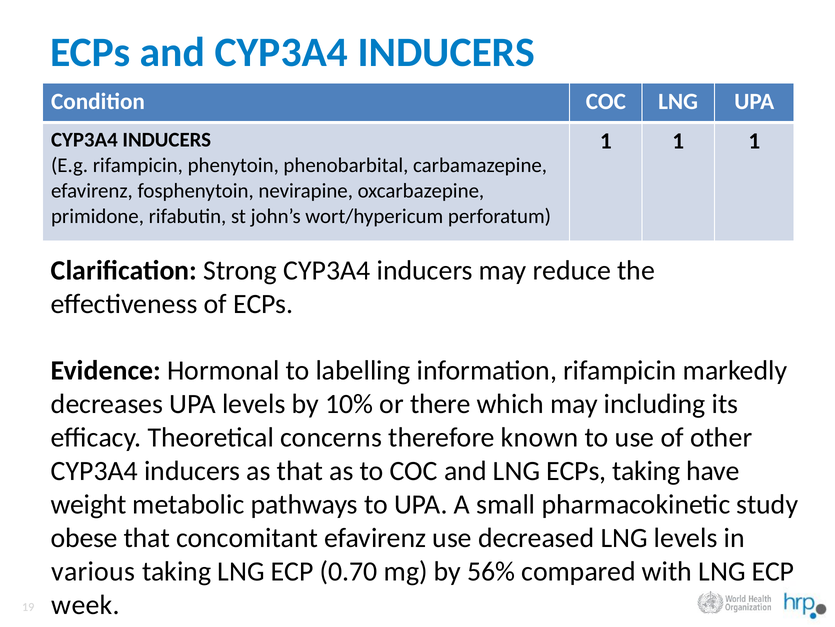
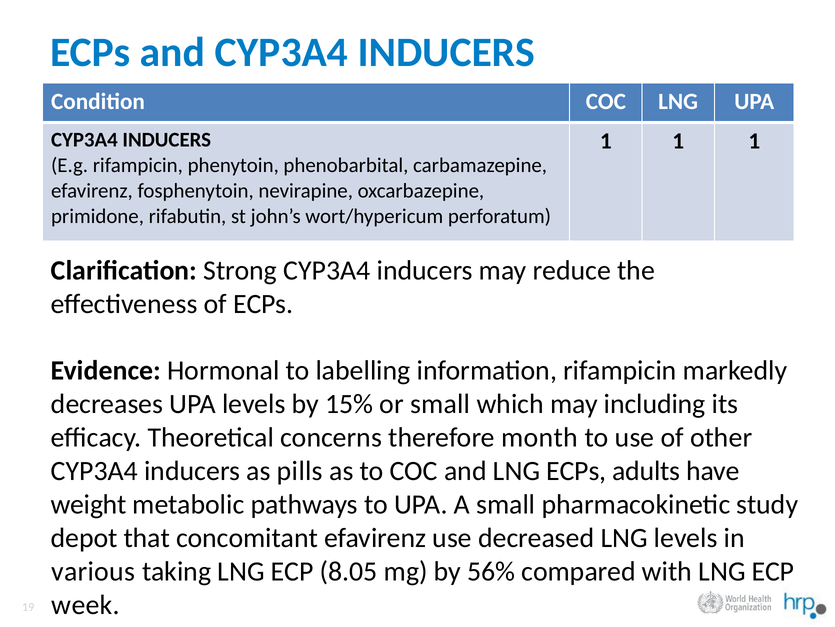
10%: 10% -> 15%
or there: there -> small
known: known -> month
as that: that -> pills
ECPs taking: taking -> adults
obese: obese -> depot
0.70: 0.70 -> 8.05
